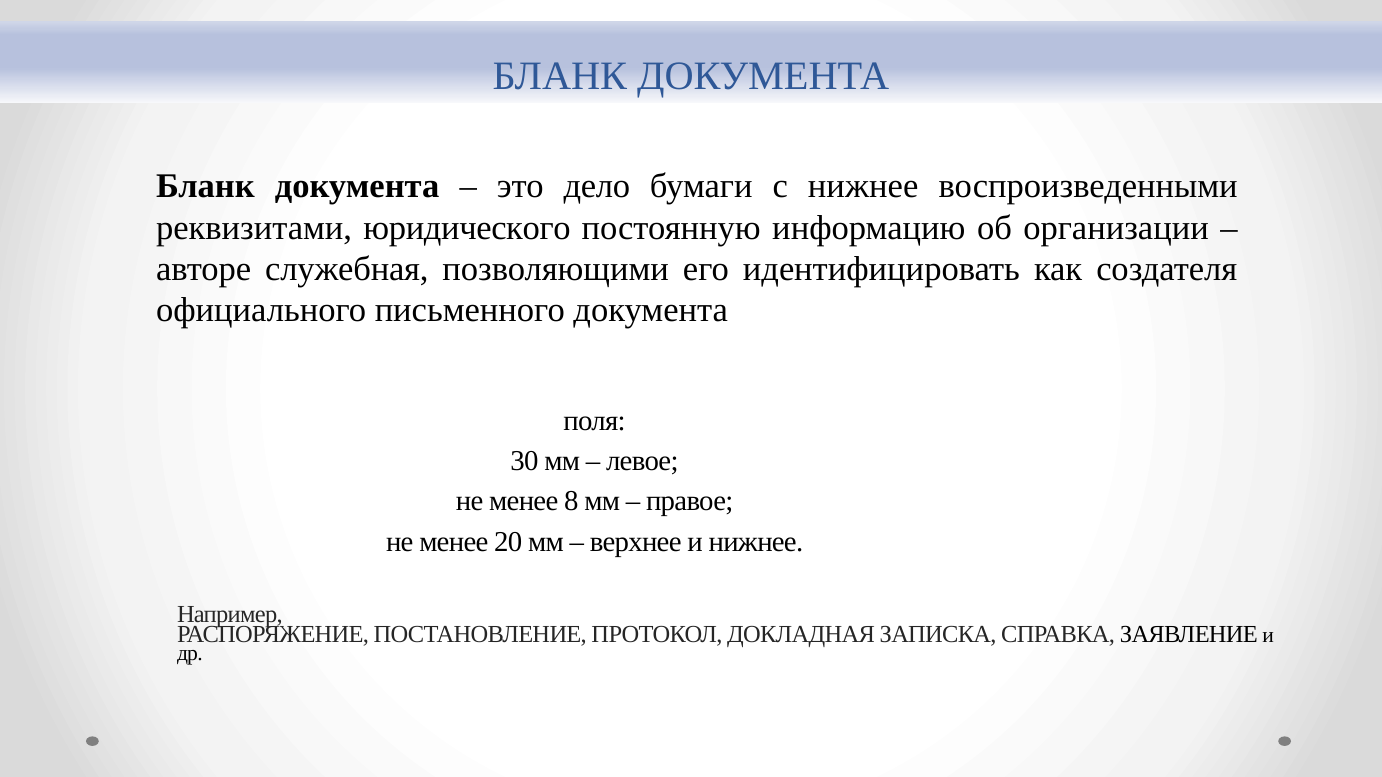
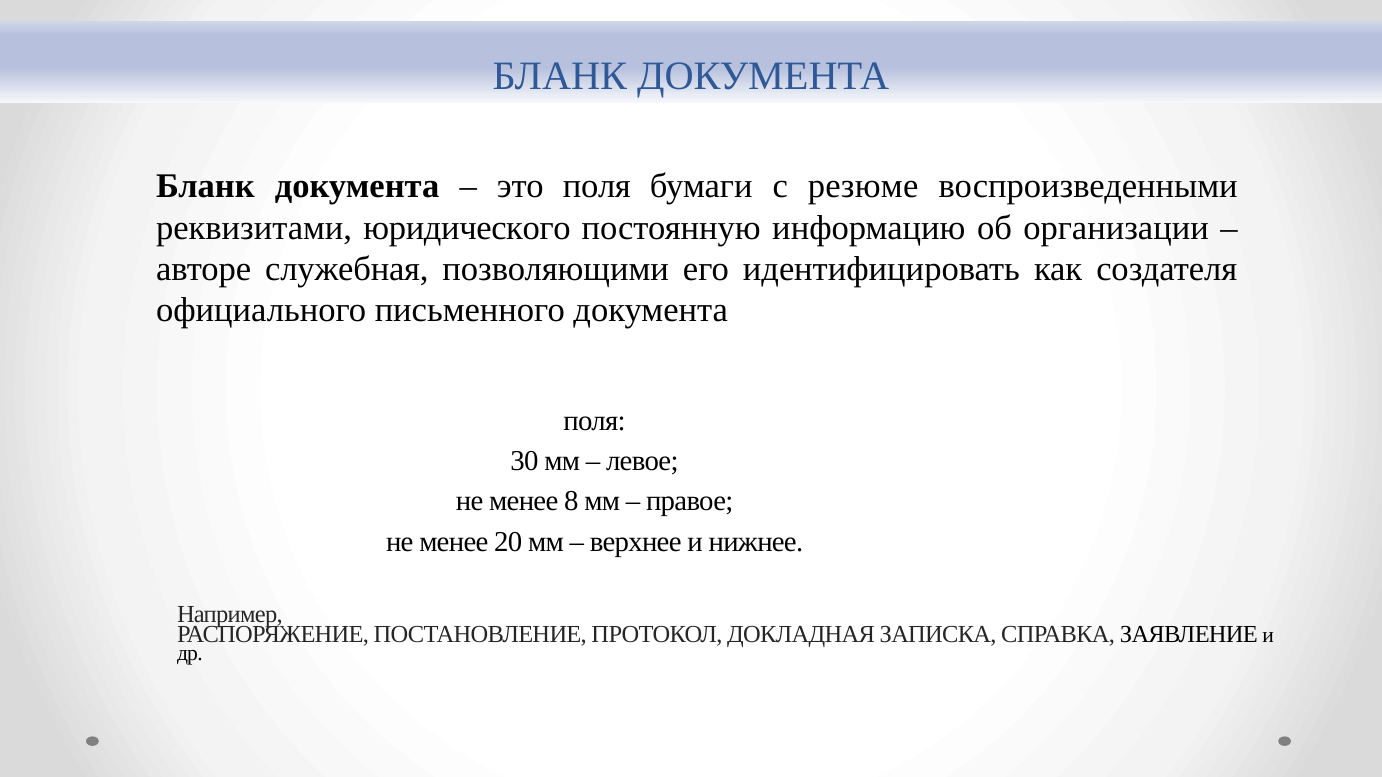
это дело: дело -> поля
с нижнее: нижнее -> резюме
